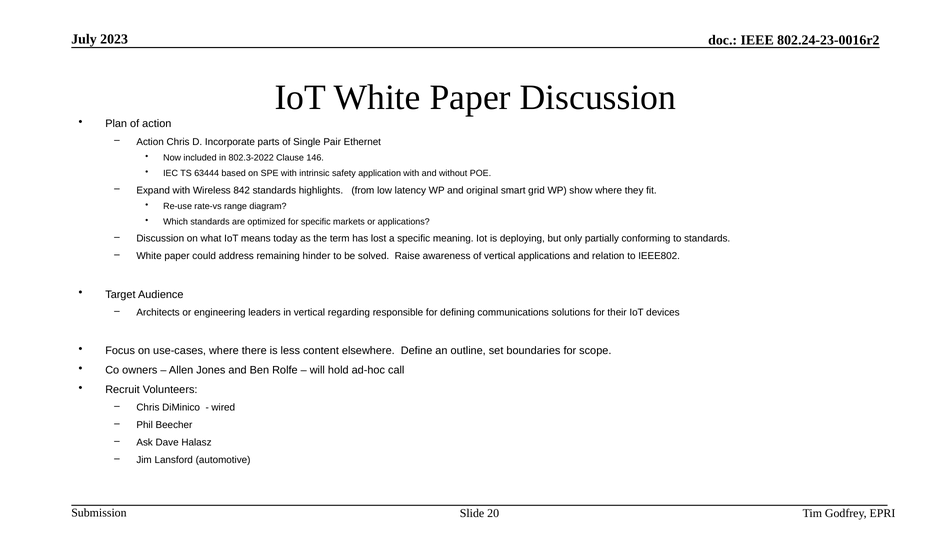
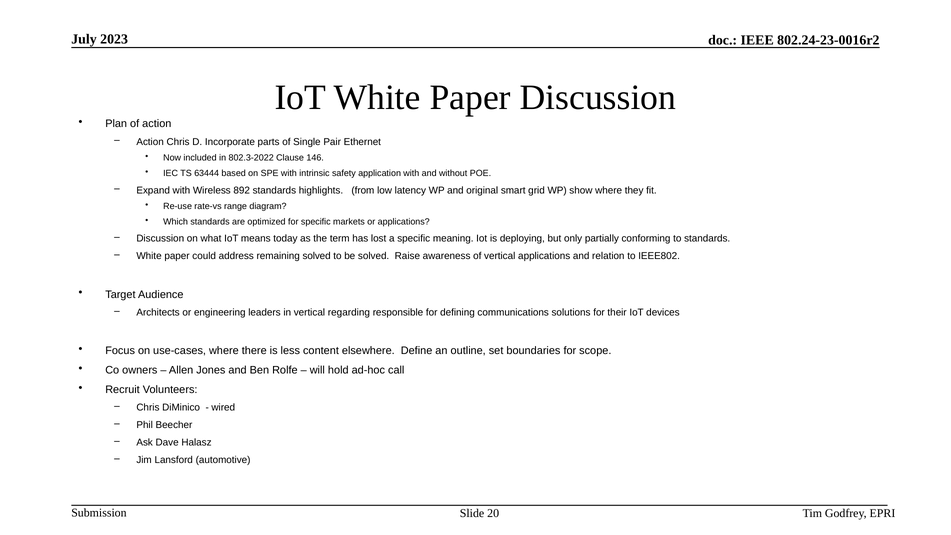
842: 842 -> 892
remaining hinder: hinder -> solved
